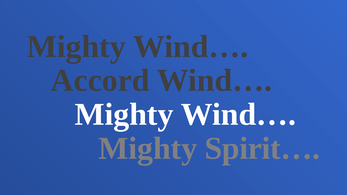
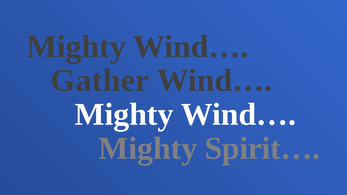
Accord: Accord -> Gather
